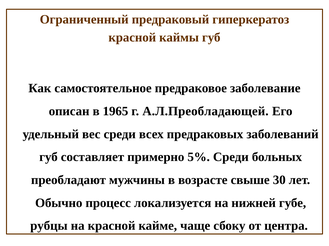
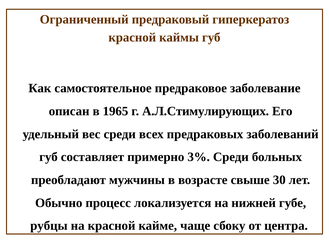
А.Л.Преобладающей: А.Л.Преобладающей -> А.Л.Стимулирующих
5%: 5% -> 3%
